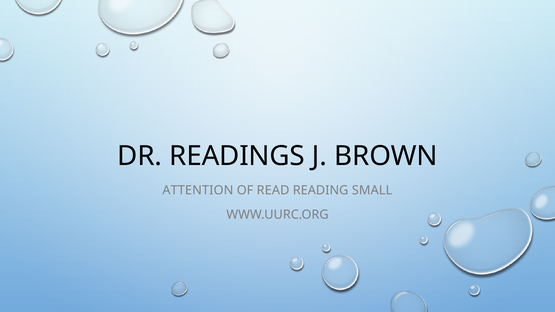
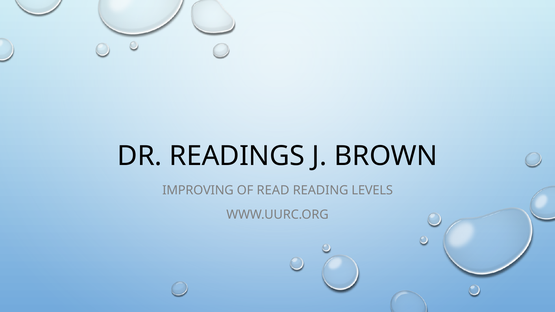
ATTENTION: ATTENTION -> IMPROVING
SMALL: SMALL -> LEVELS
